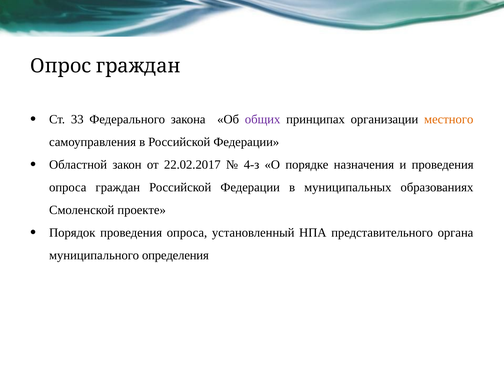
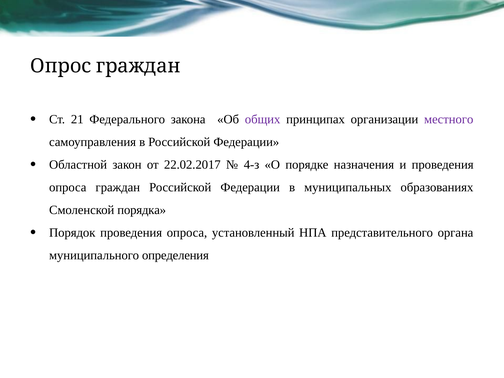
33: 33 -> 21
местного colour: orange -> purple
проекте: проекте -> порядка
